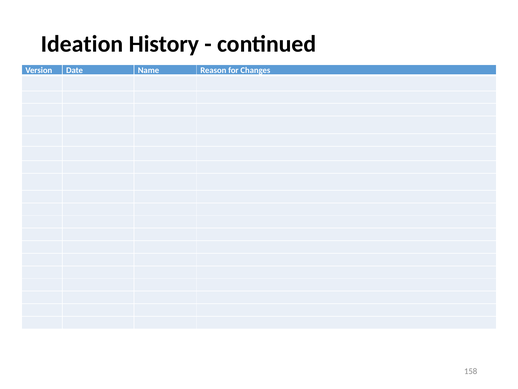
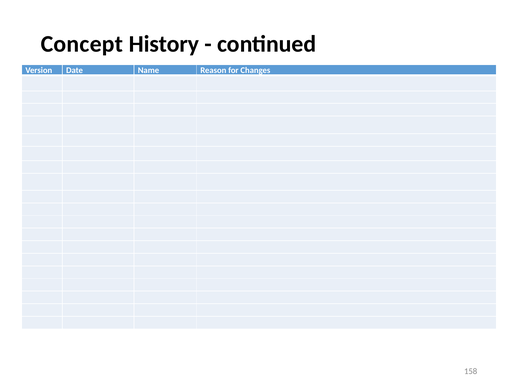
Ideation: Ideation -> Concept
